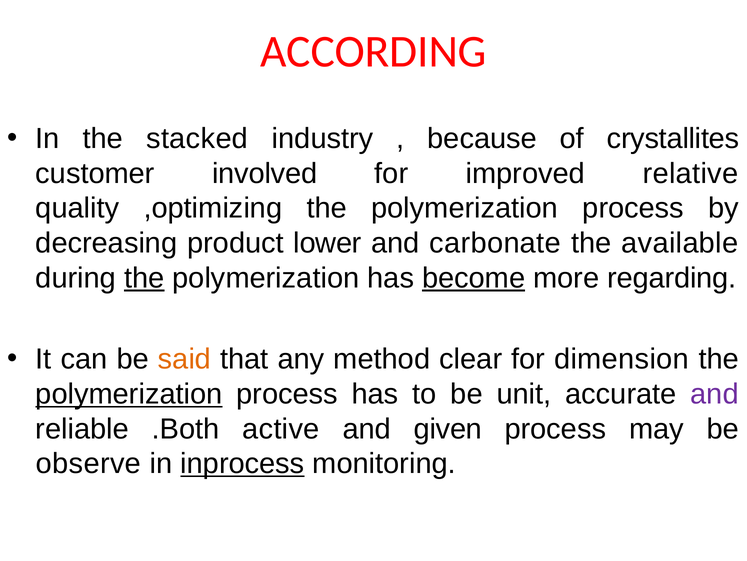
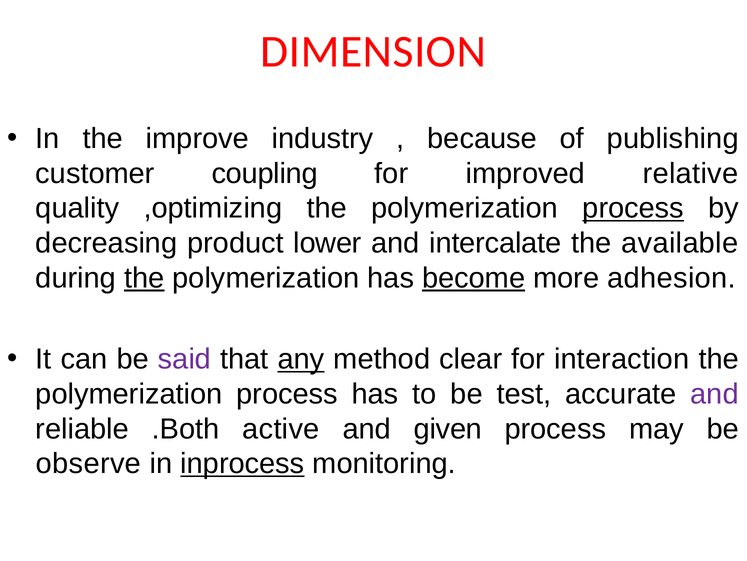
ACCORDING: ACCORDING -> DIMENSION
stacked: stacked -> improve
crystallites: crystallites -> publishing
involved: involved -> coupling
process at (633, 208) underline: none -> present
carbonate: carbonate -> intercalate
regarding: regarding -> adhesion
said colour: orange -> purple
any underline: none -> present
dimension: dimension -> interaction
polymerization at (129, 394) underline: present -> none
unit: unit -> test
